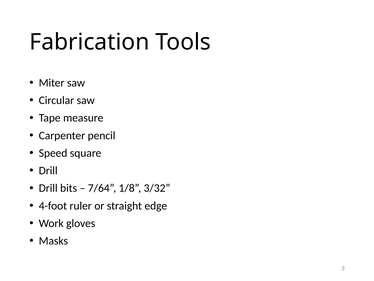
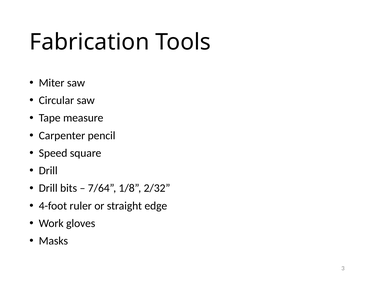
3/32: 3/32 -> 2/32
